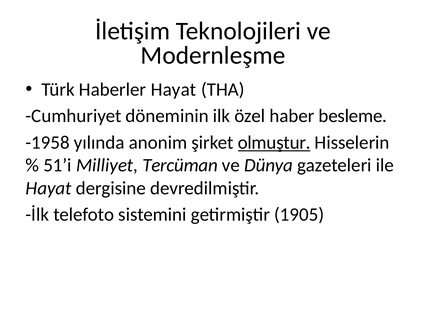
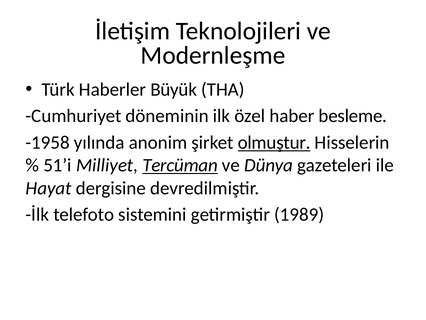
Haberler Hayat: Hayat -> Büyük
Tercüman underline: none -> present
1905: 1905 -> 1989
